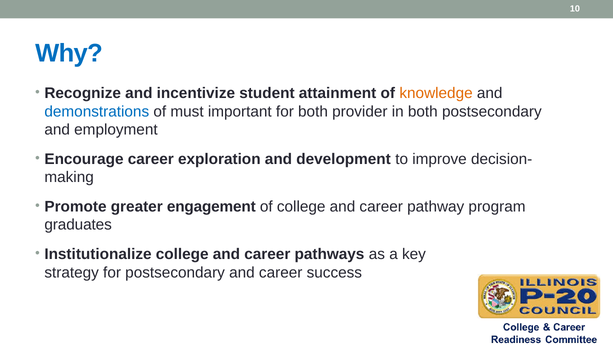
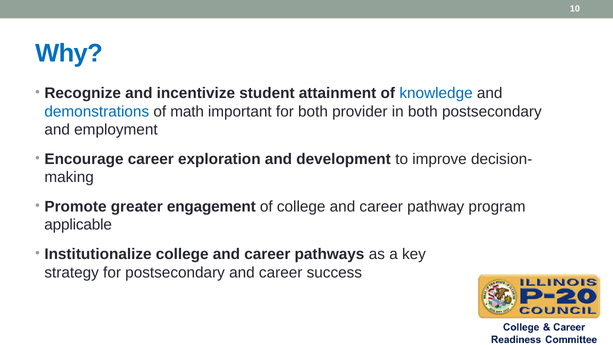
knowledge colour: orange -> blue
must: must -> math
graduates: graduates -> applicable
